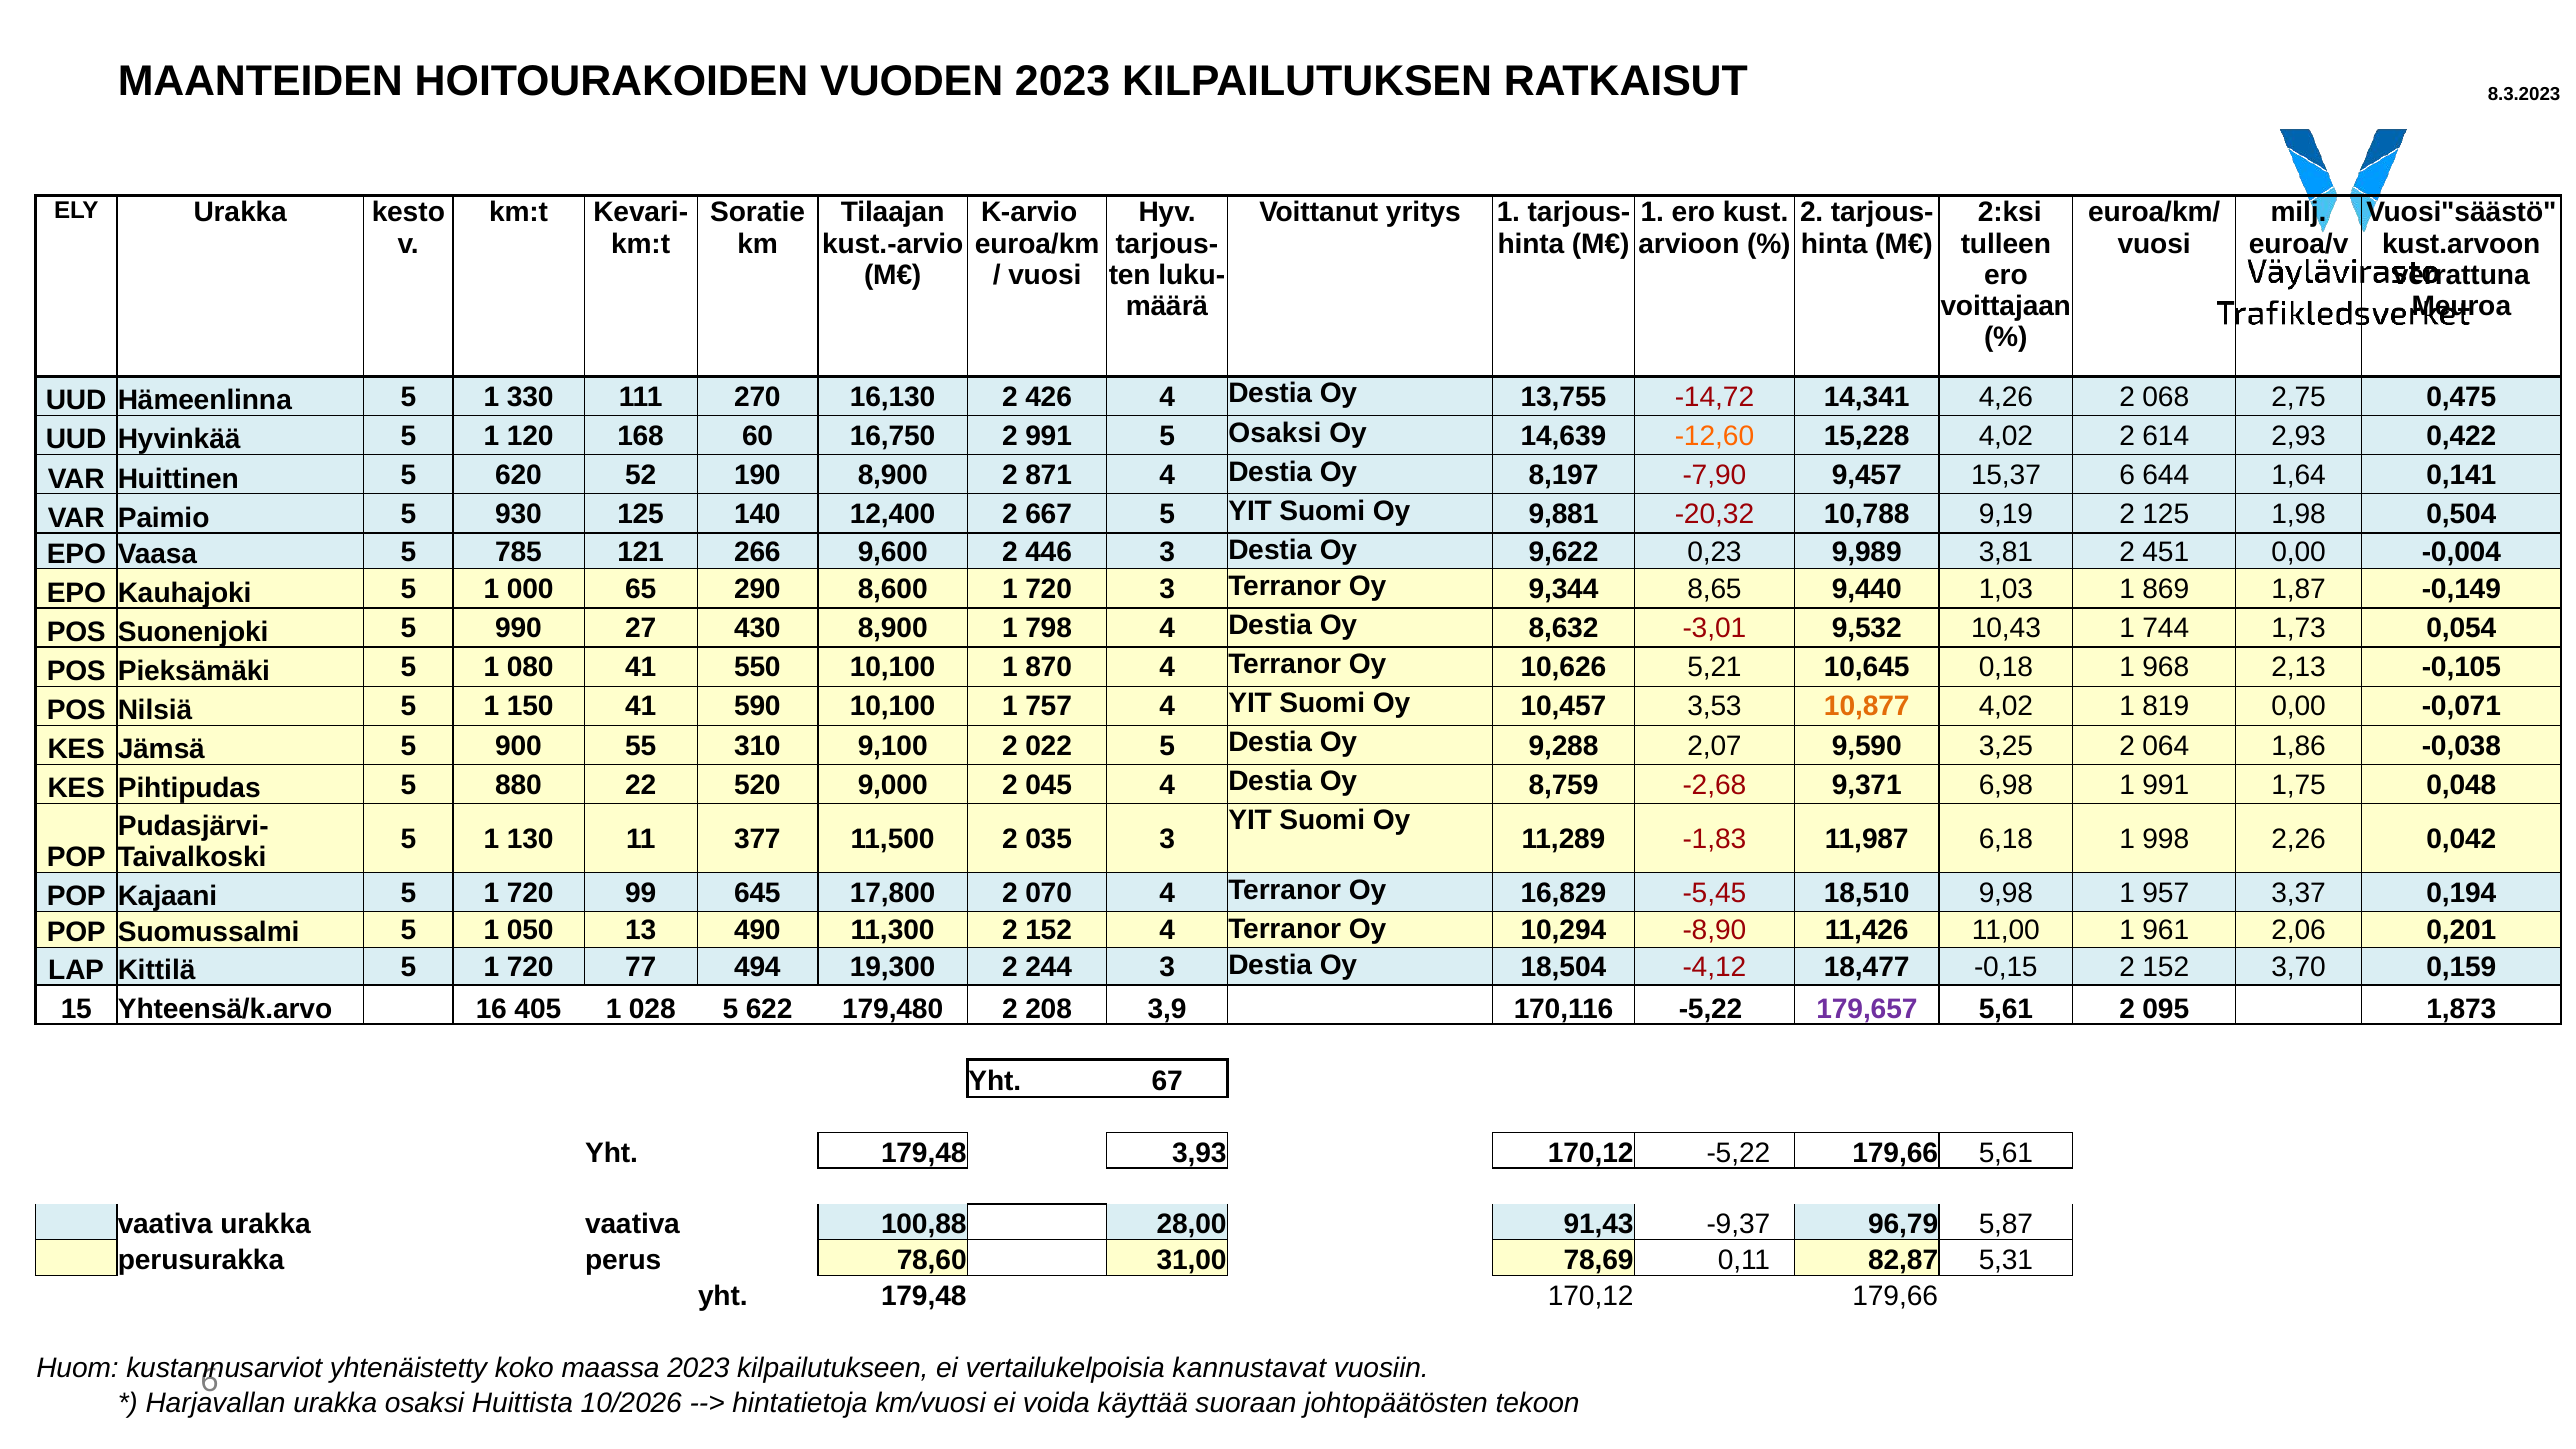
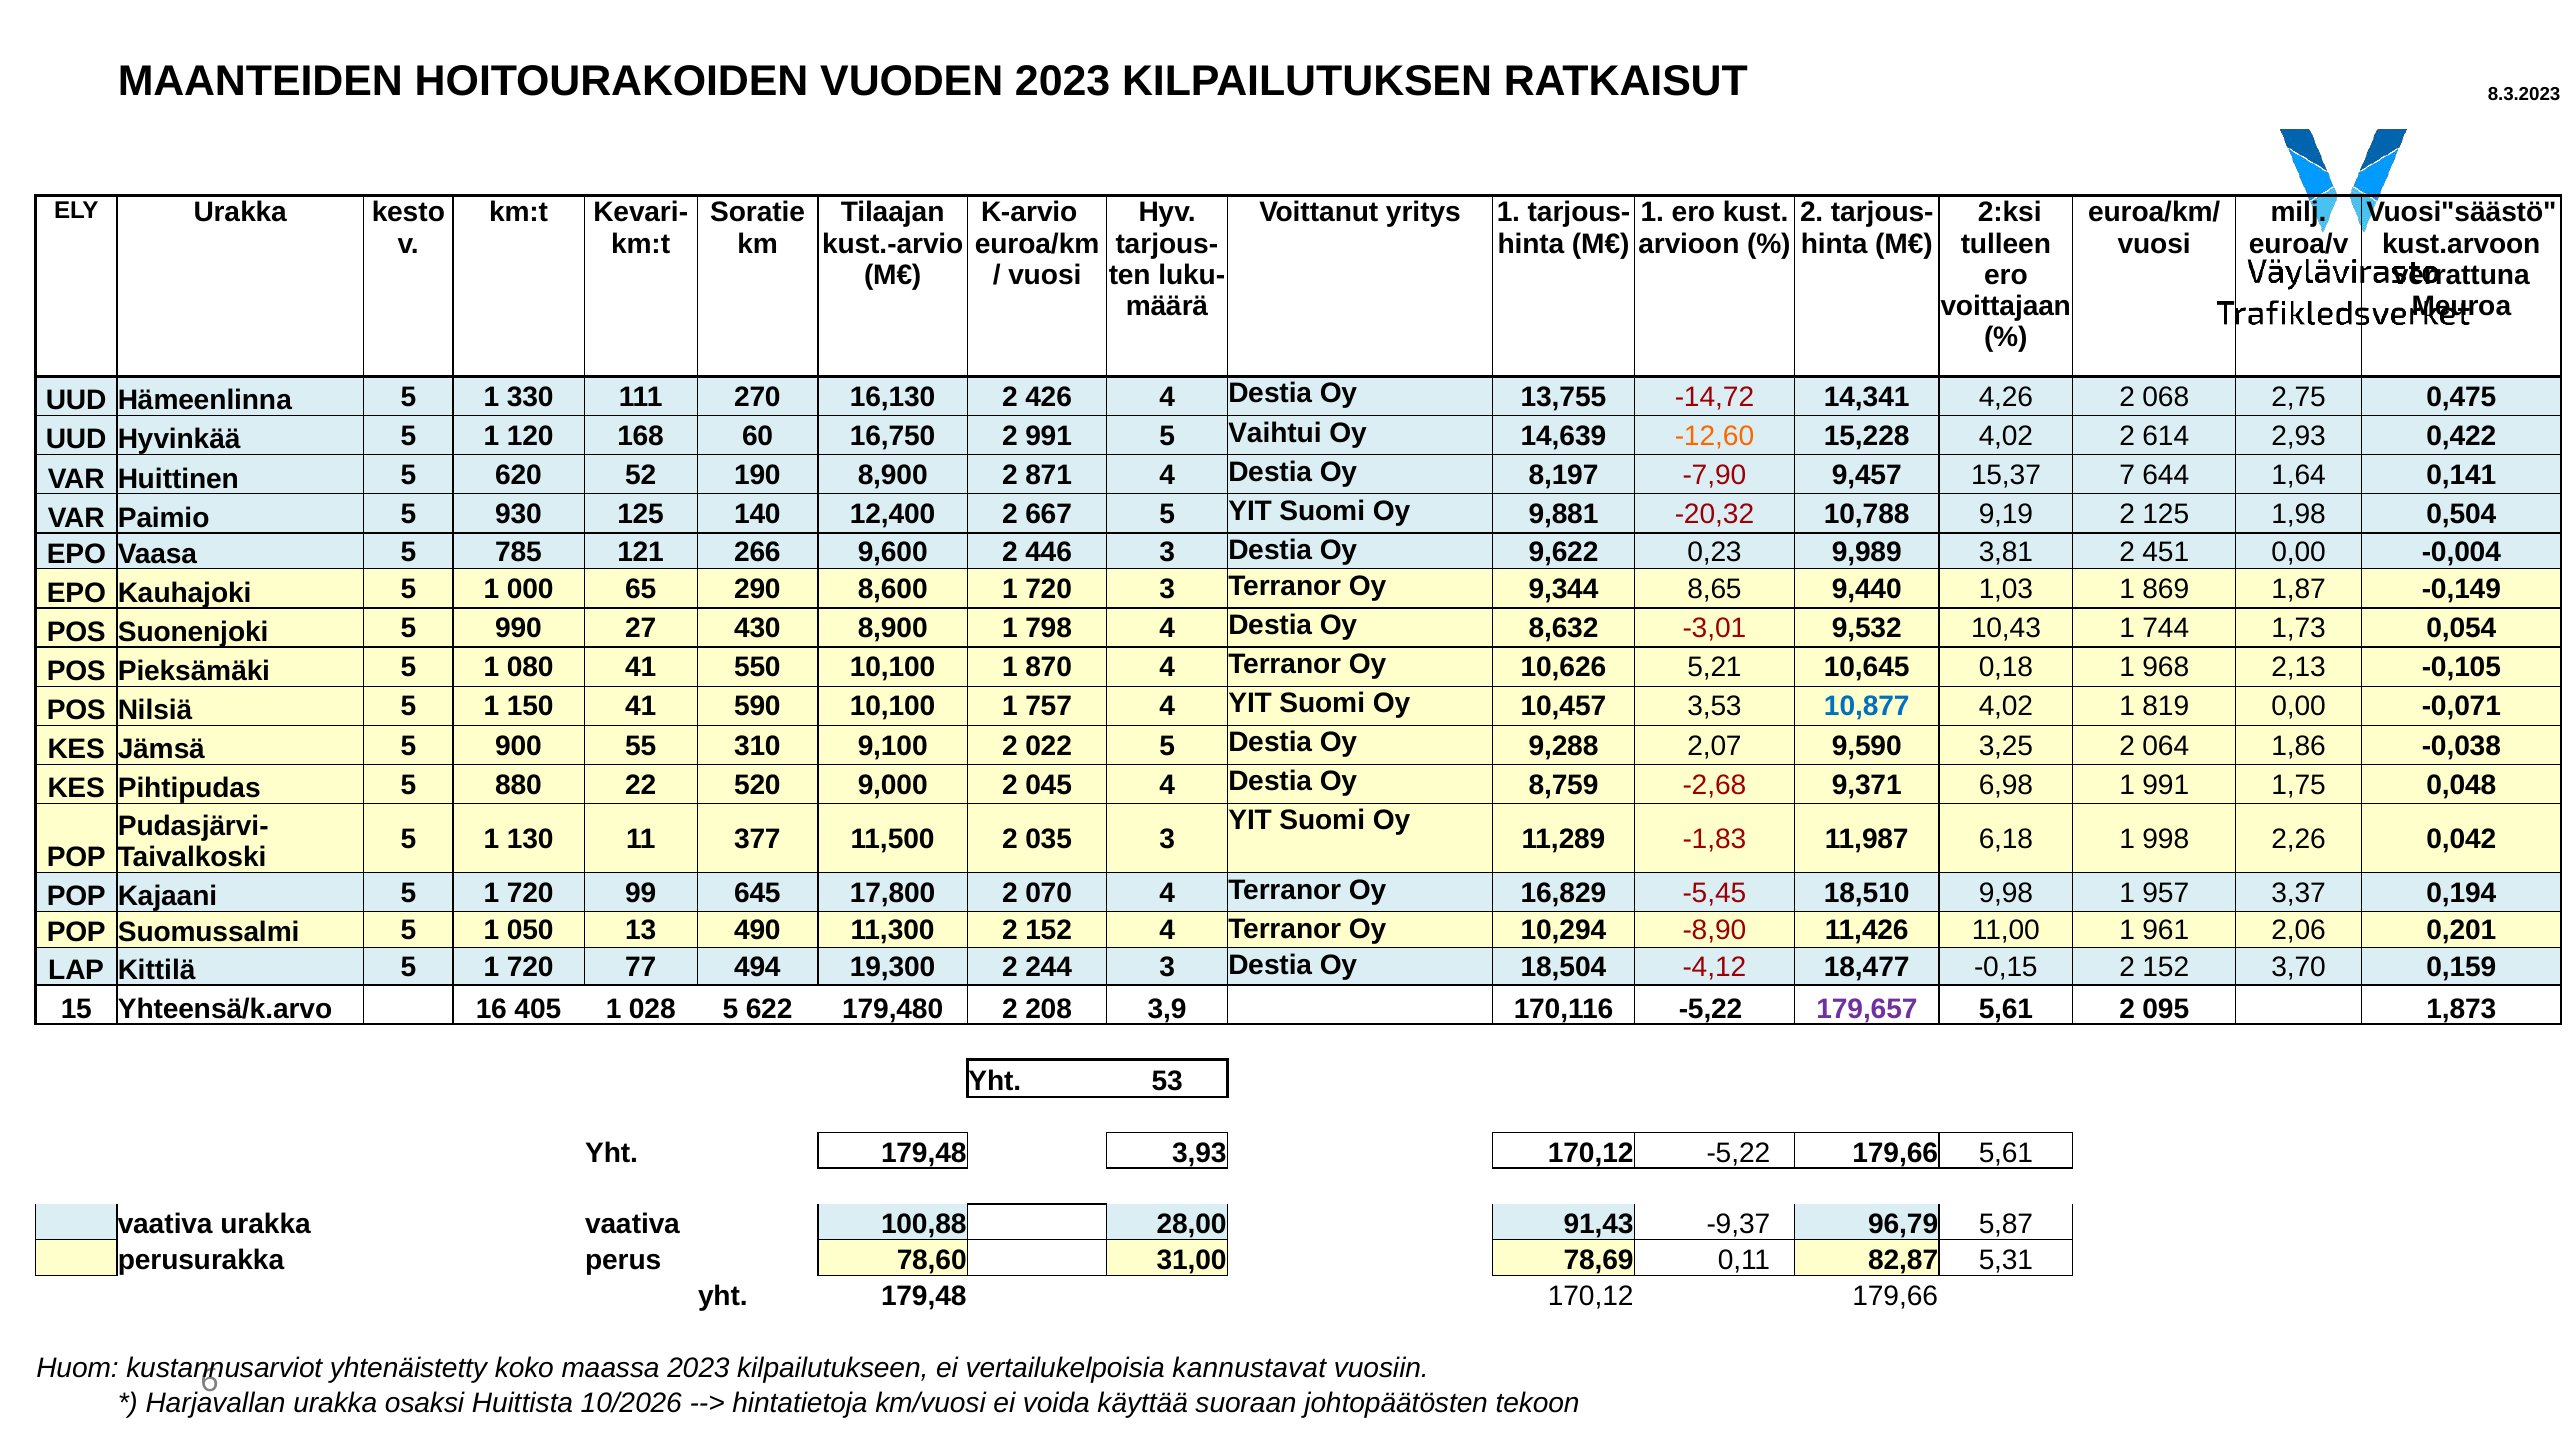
5 Osaksi: Osaksi -> Vaihtui
15,37 6: 6 -> 7
10,877 colour: orange -> blue
67: 67 -> 53
